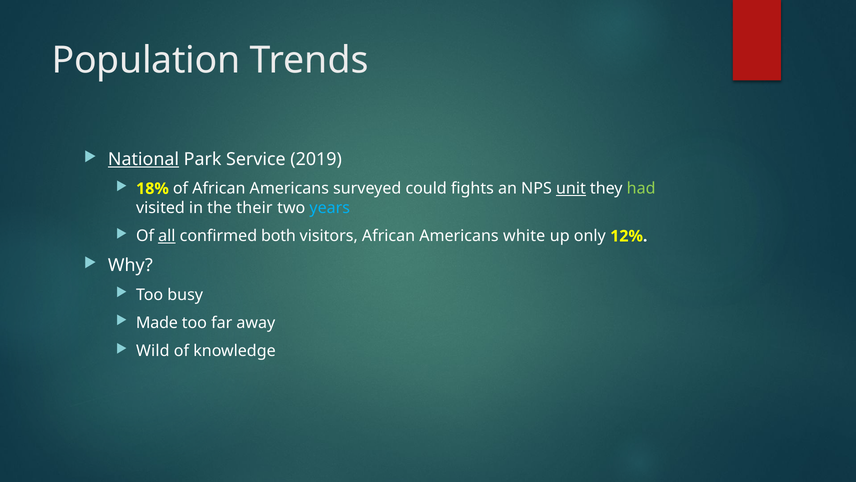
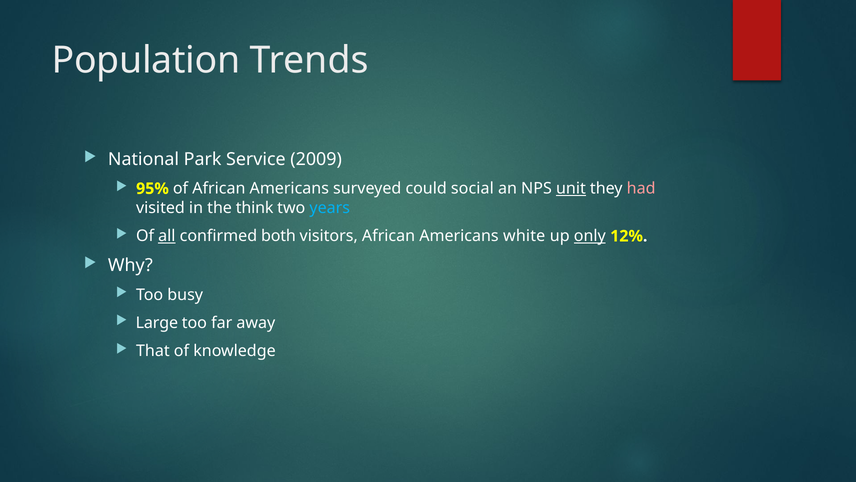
National underline: present -> none
2019: 2019 -> 2009
18%: 18% -> 95%
fights: fights -> social
had colour: light green -> pink
their: their -> think
only underline: none -> present
Made: Made -> Large
Wild: Wild -> That
